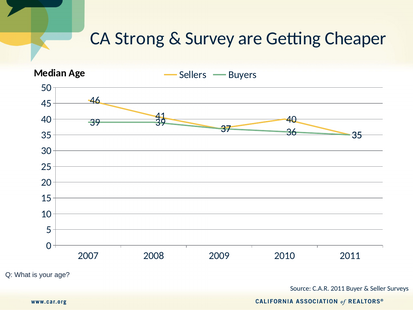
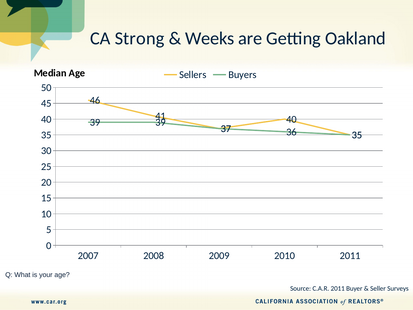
Survey: Survey -> Weeks
Cheaper: Cheaper -> Oakland
